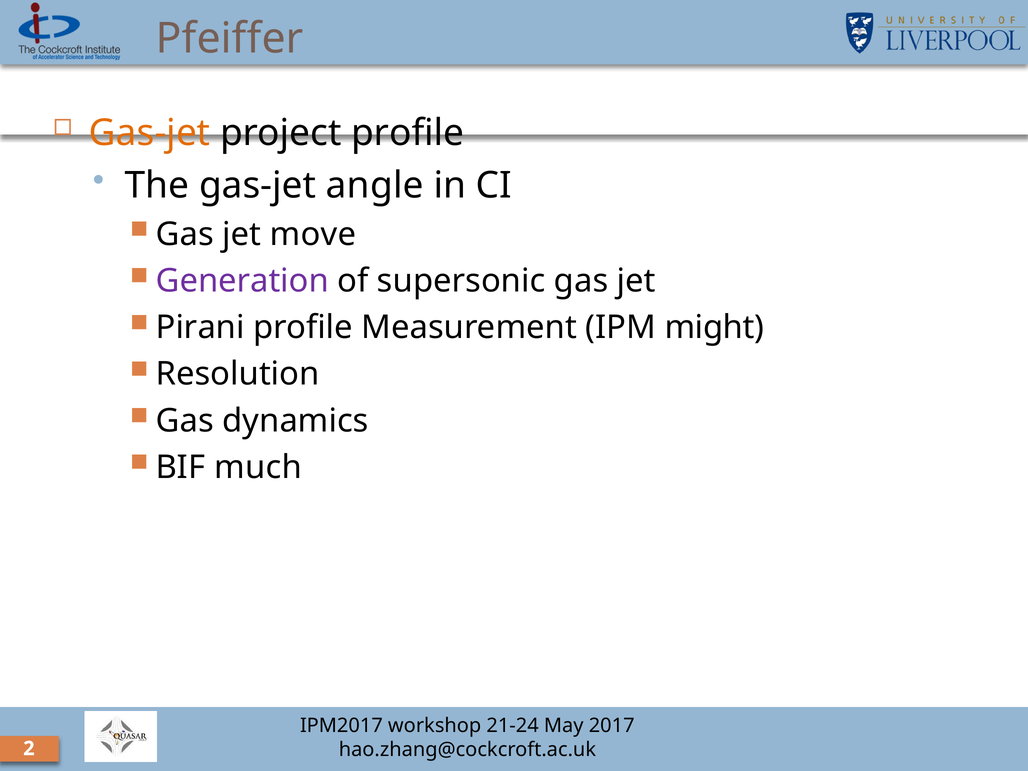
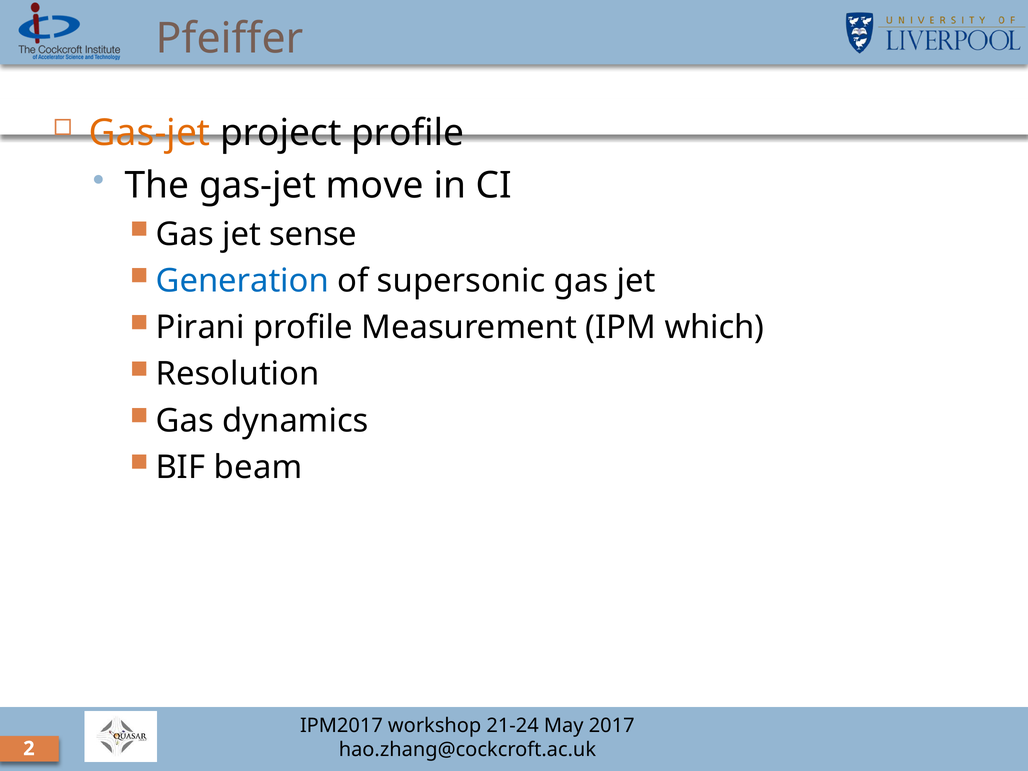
angle: angle -> move
move: move -> sense
Generation colour: purple -> blue
might: might -> which
much: much -> beam
